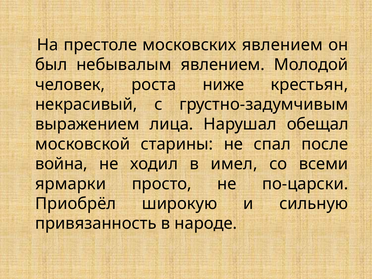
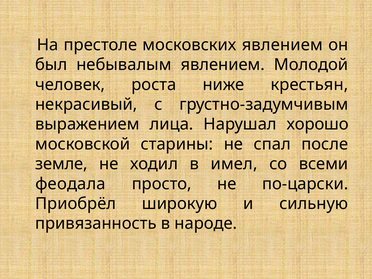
обещал: обещал -> хорошо
война: война -> земле
ярмарки: ярмарки -> феодала
